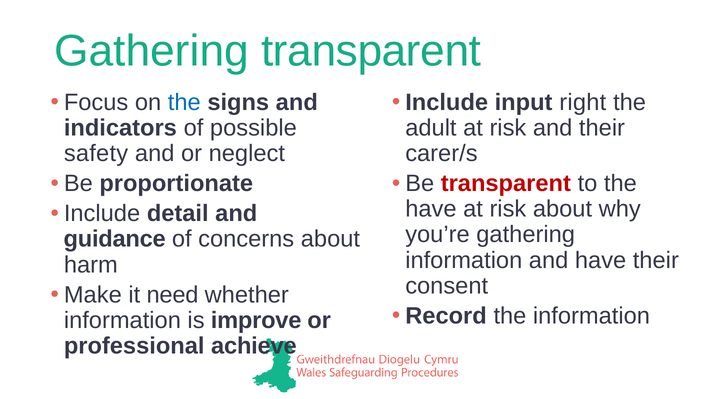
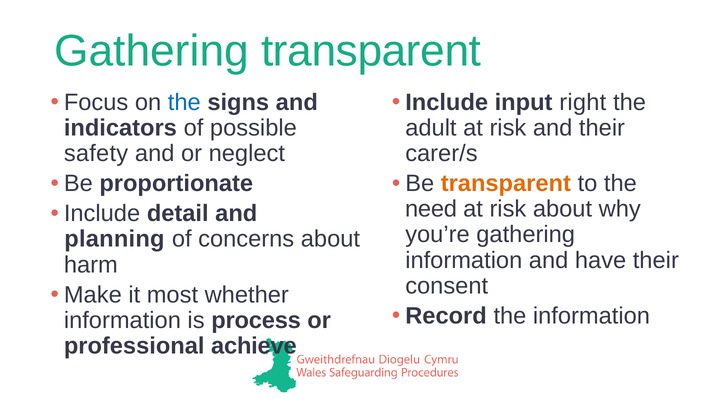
transparent at (506, 184) colour: red -> orange
have at (431, 209): have -> need
guidance: guidance -> planning
need: need -> most
improve: improve -> process
